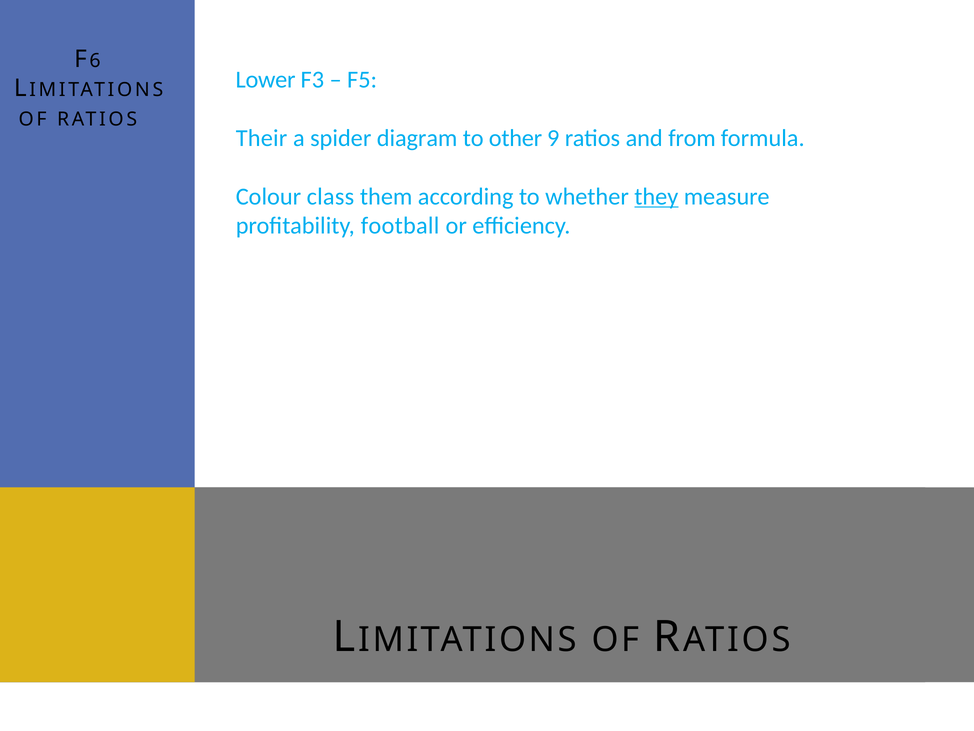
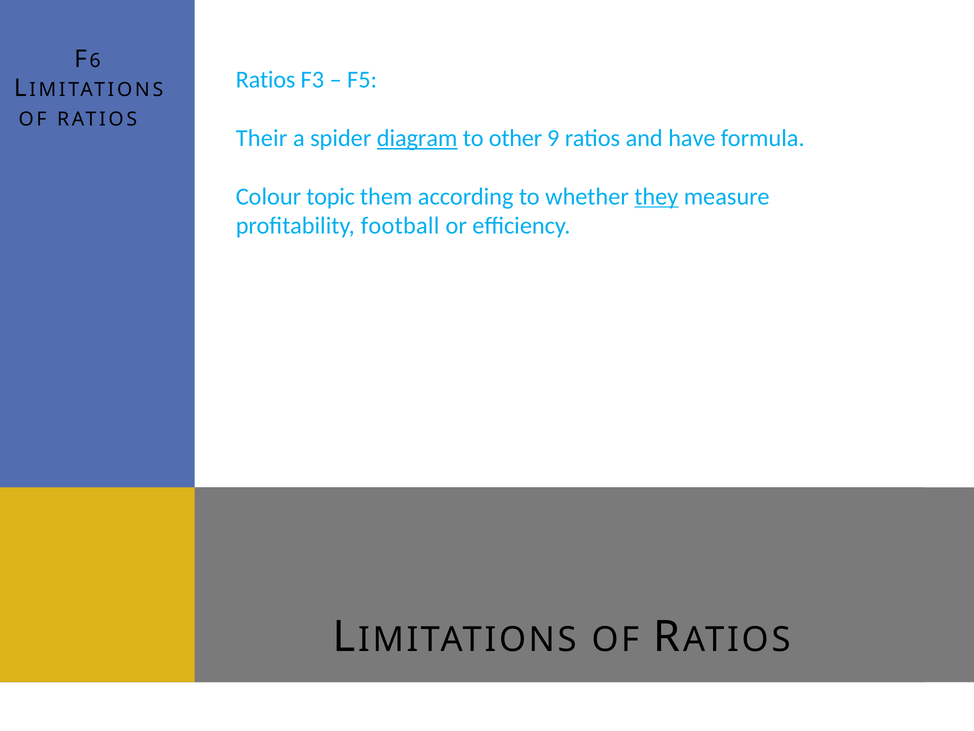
Lower at (266, 80): Lower -> Ratios
diagram underline: none -> present
from: from -> have
class: class -> topic
